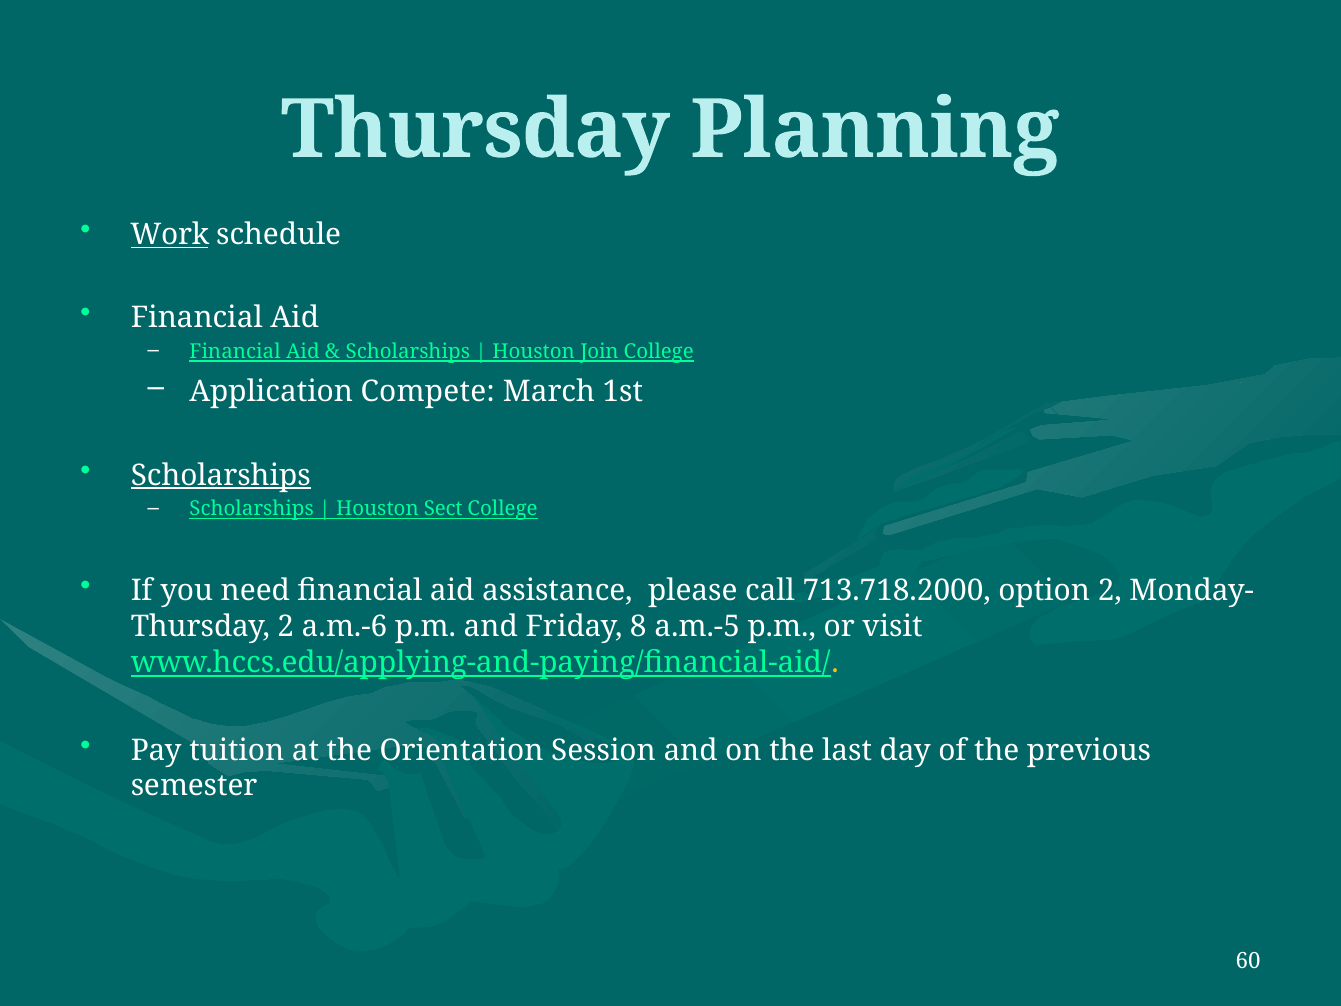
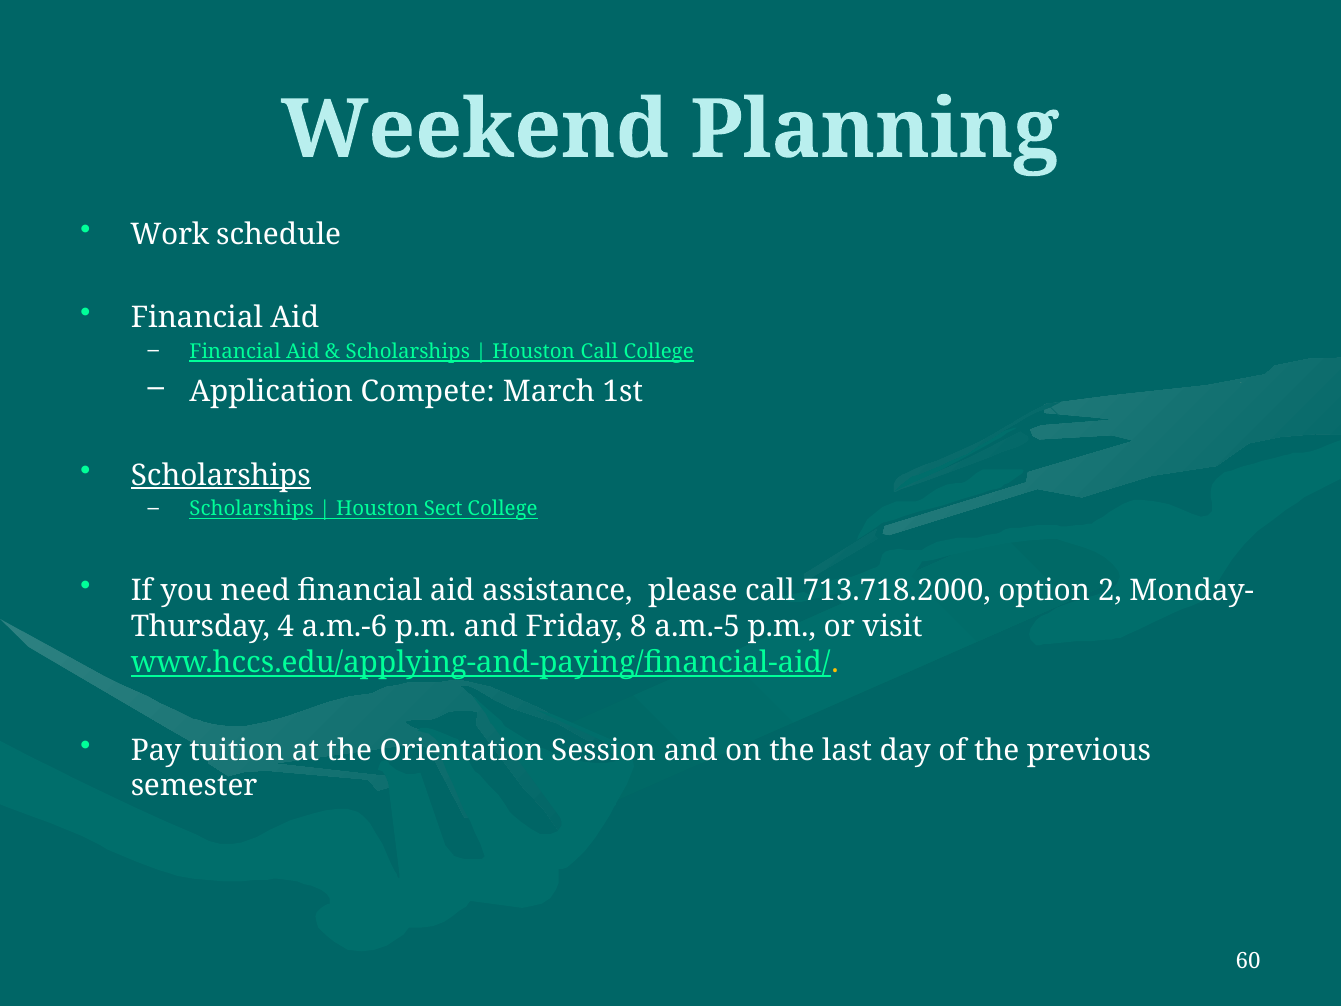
Thursday at (475, 130): Thursday -> Weekend
Work underline: present -> none
Houston Join: Join -> Call
2 at (286, 626): 2 -> 4
